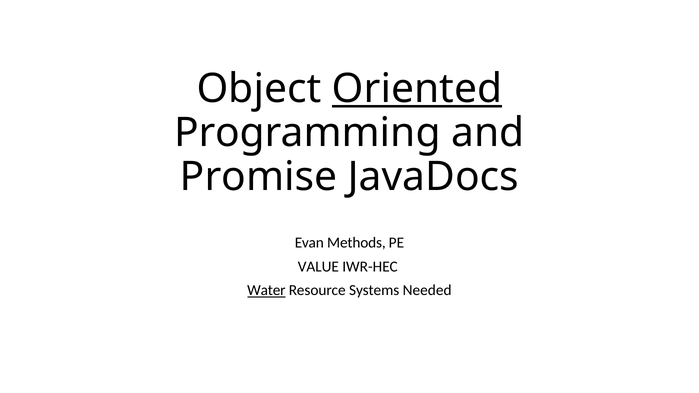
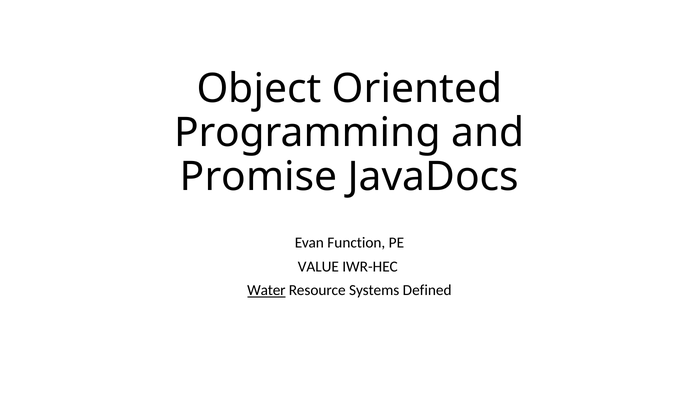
Oriented underline: present -> none
Methods: Methods -> Function
Needed: Needed -> Defined
